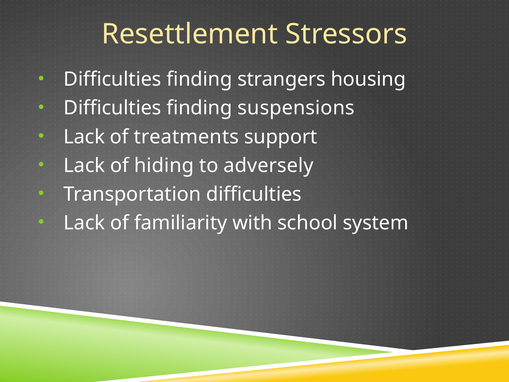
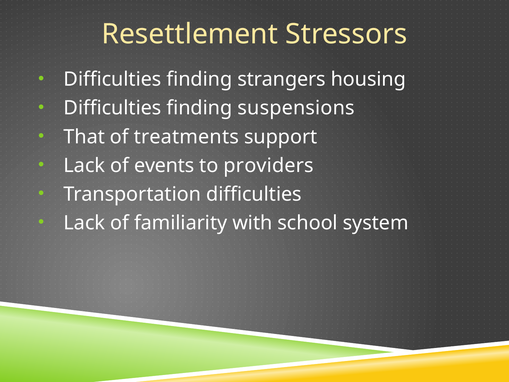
Lack at (84, 137): Lack -> That
hiding: hiding -> events
adversely: adversely -> providers
